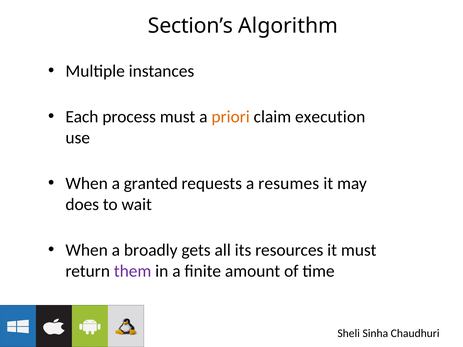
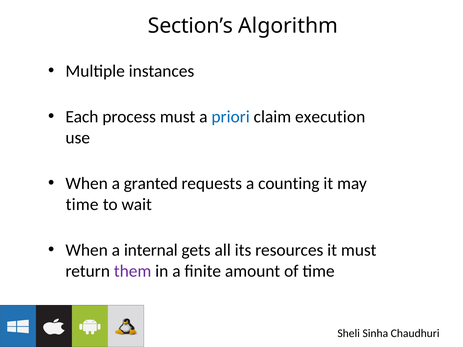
priori colour: orange -> blue
resumes: resumes -> counting
does at (82, 204): does -> time
broadly: broadly -> internal
